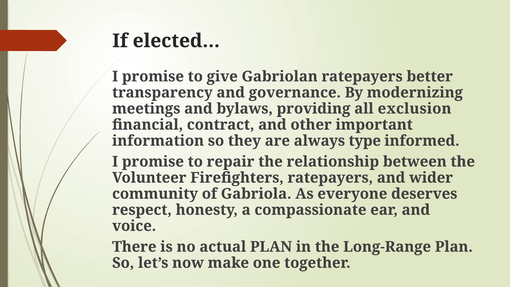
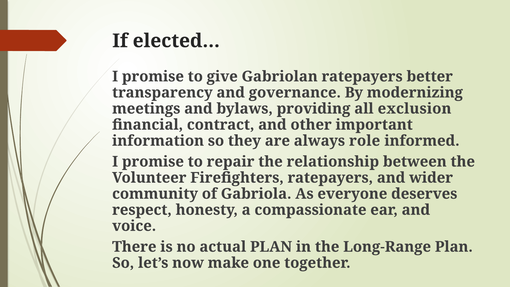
type: type -> role
